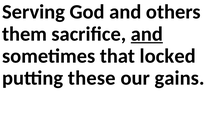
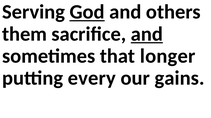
God underline: none -> present
locked: locked -> longer
these: these -> every
